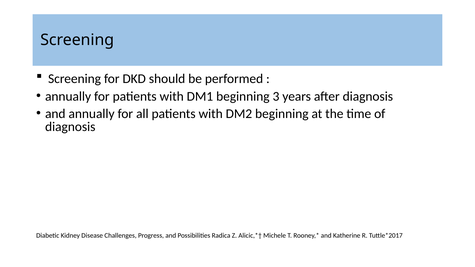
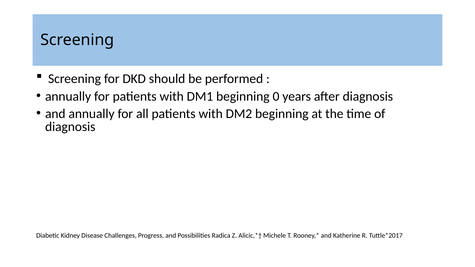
3: 3 -> 0
